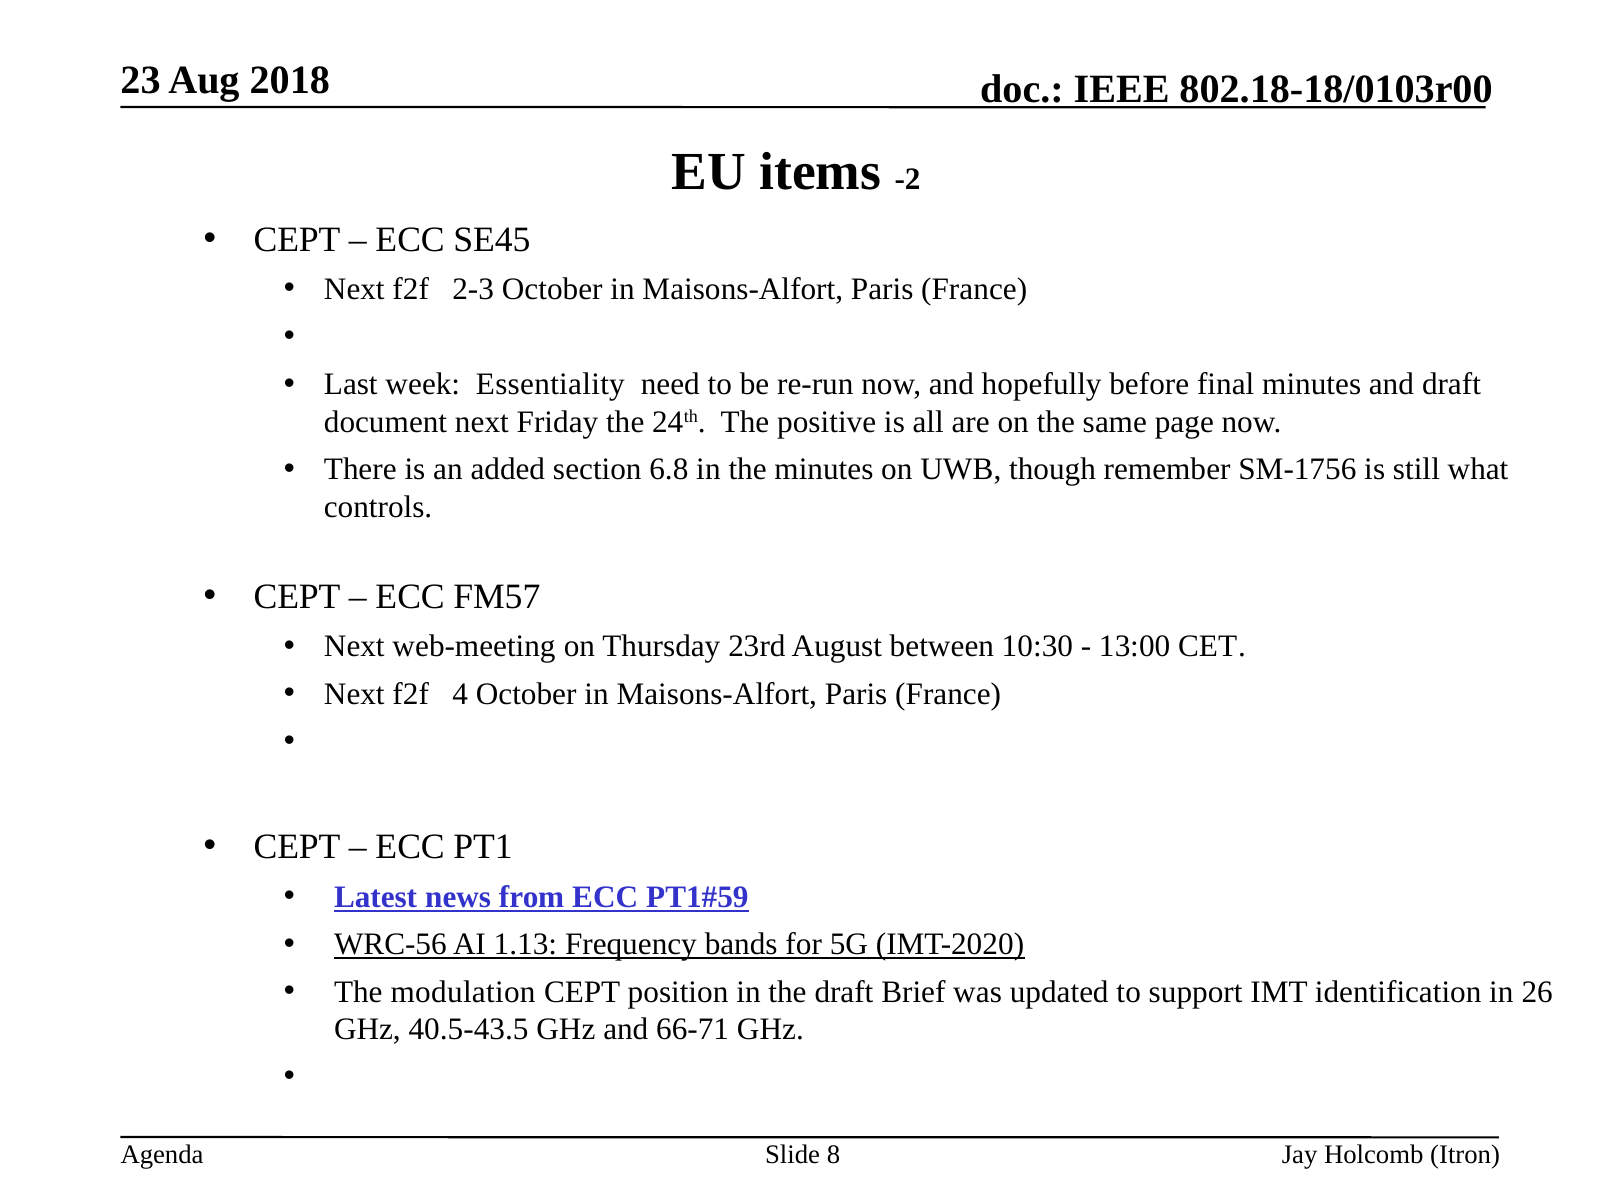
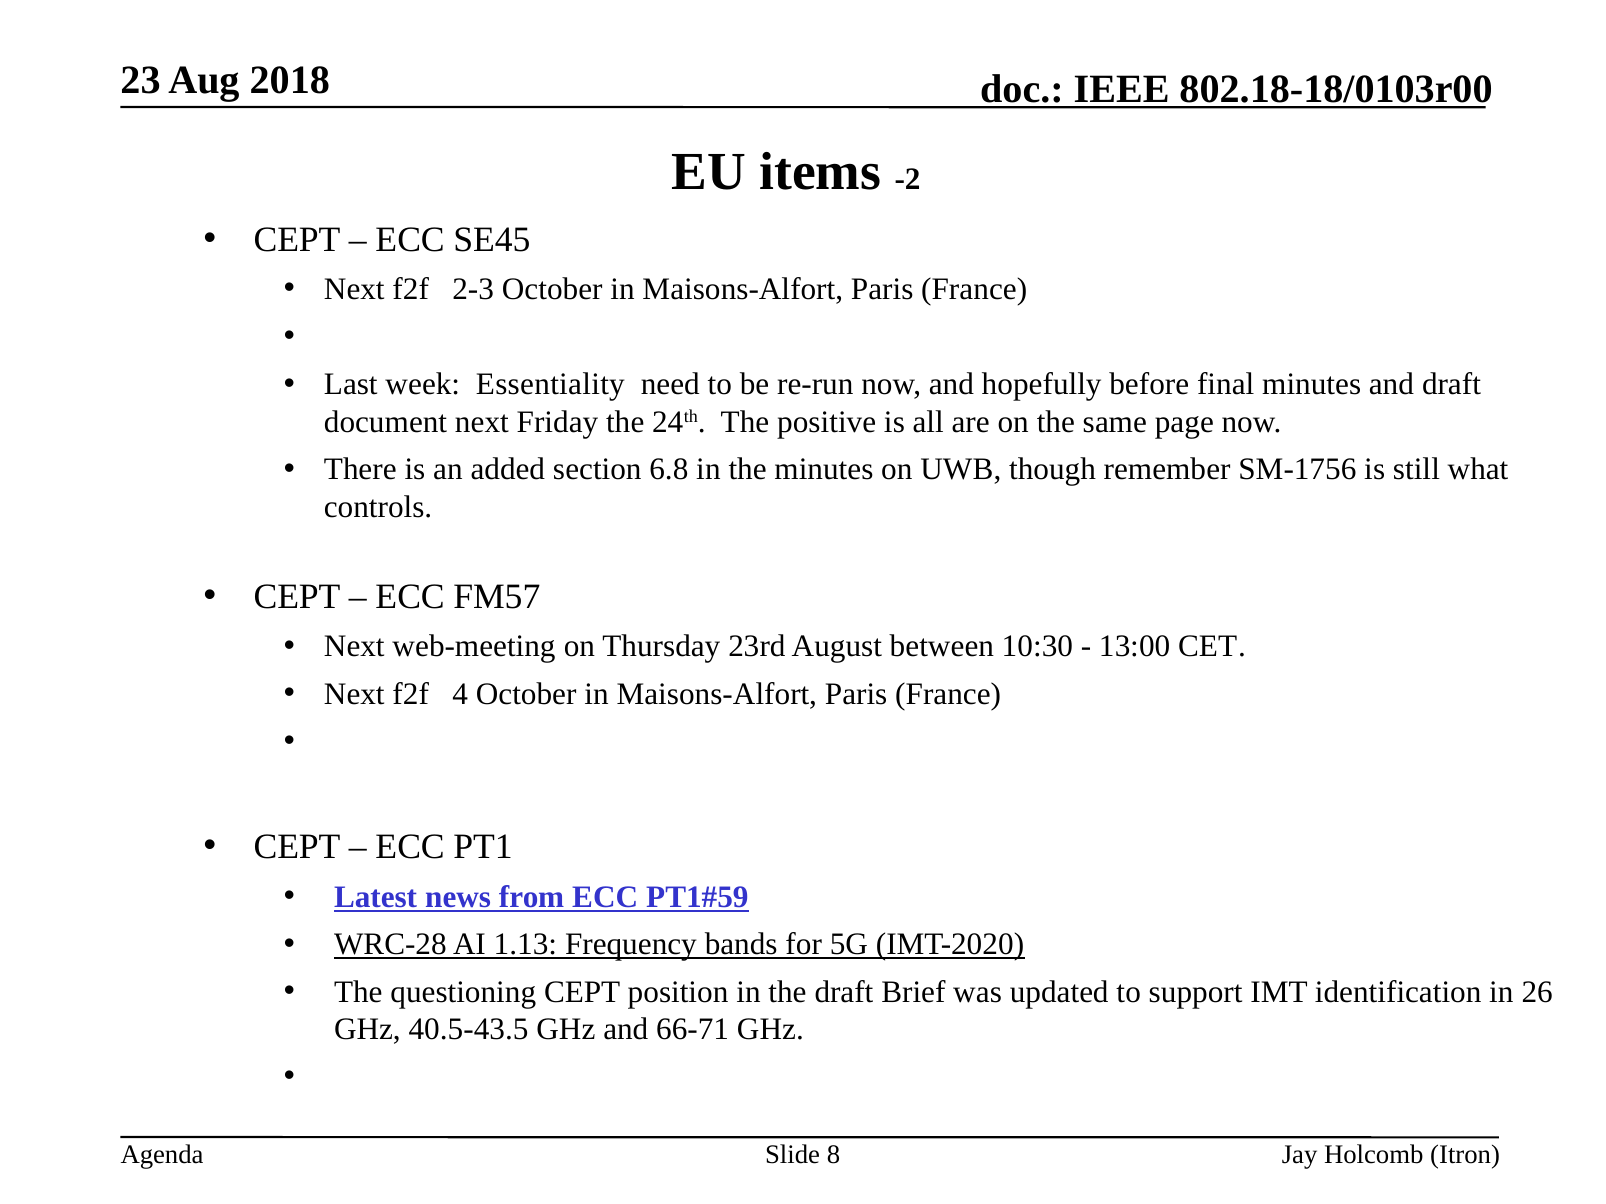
WRC-56: WRC-56 -> WRC-28
modulation: modulation -> questioning
